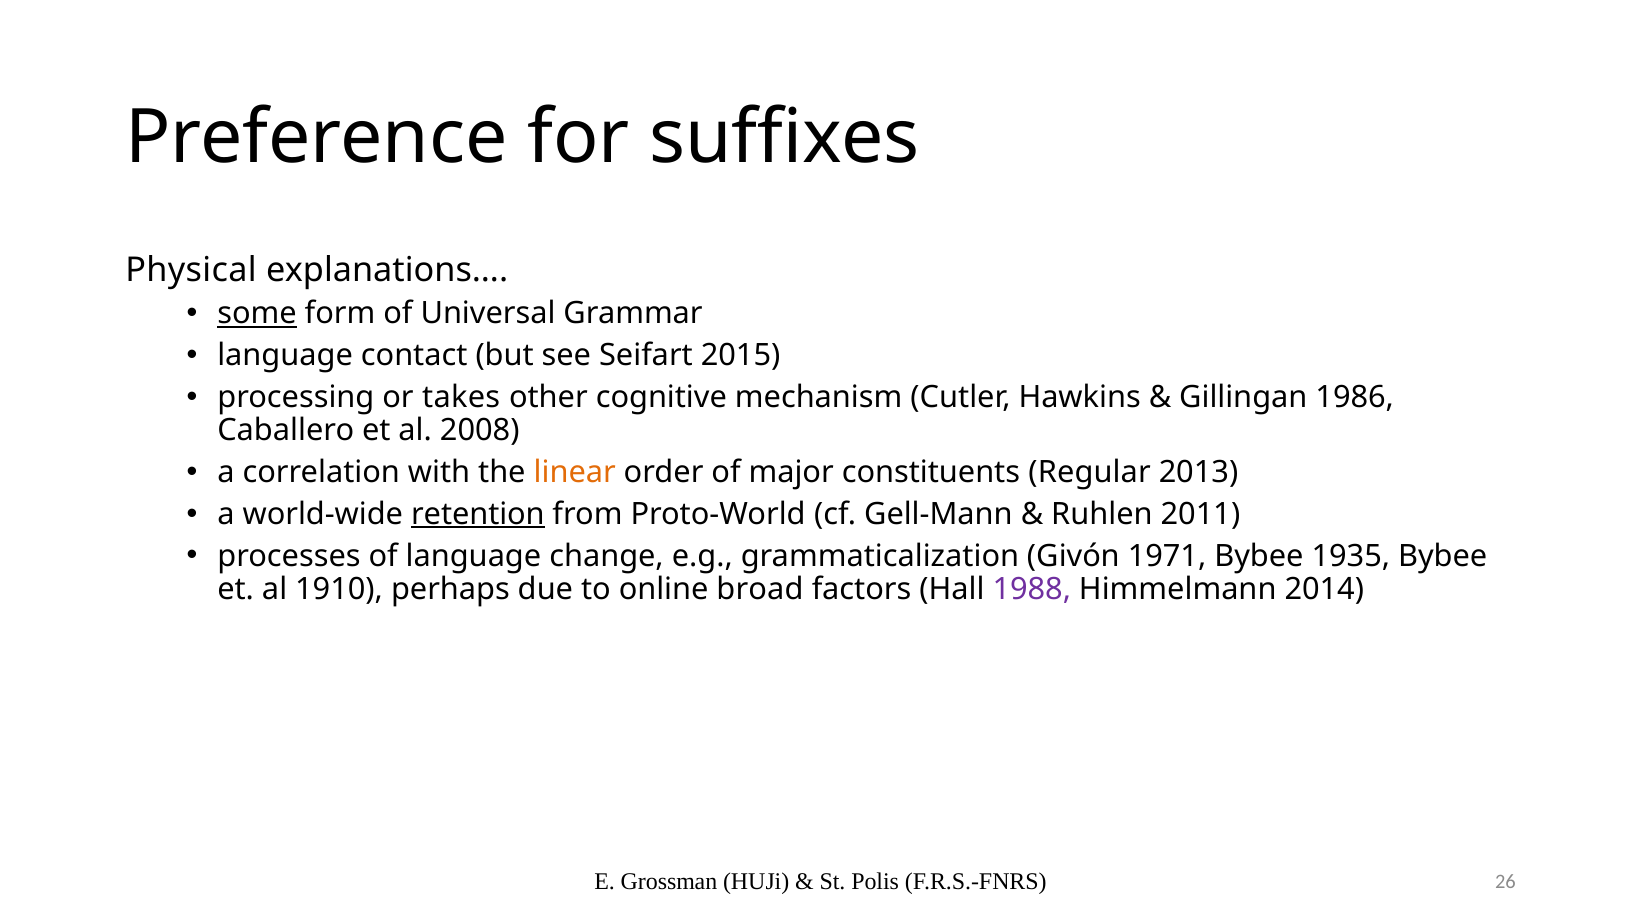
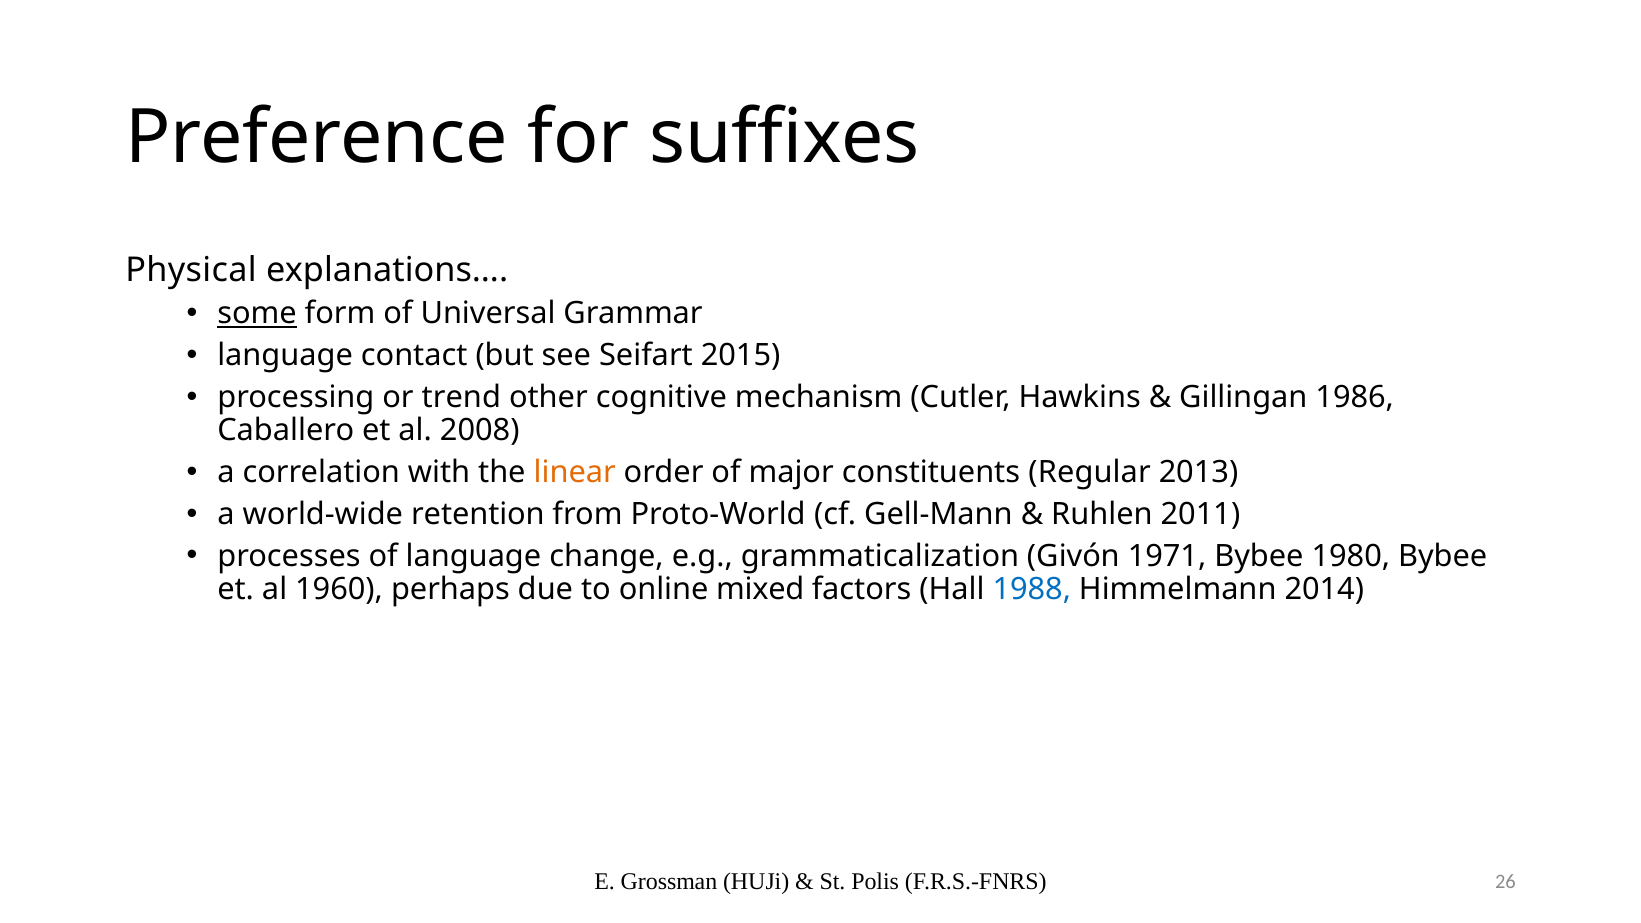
takes: takes -> trend
retention underline: present -> none
1935: 1935 -> 1980
1910: 1910 -> 1960
broad: broad -> mixed
1988 colour: purple -> blue
